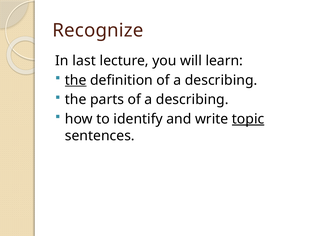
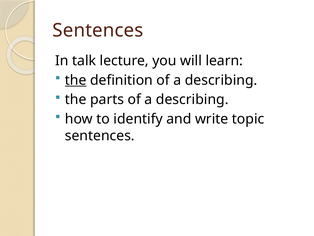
Recognize at (98, 30): Recognize -> Sentences
last: last -> talk
topic underline: present -> none
